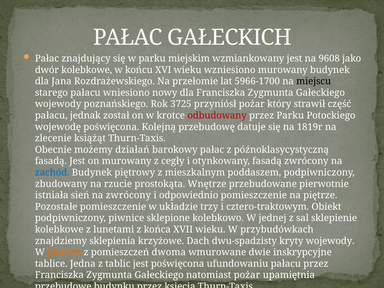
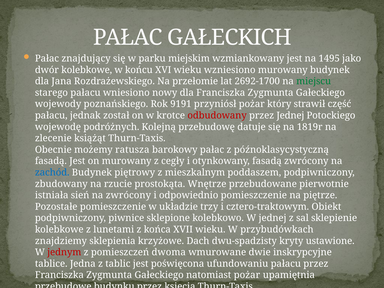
9608: 9608 -> 1495
5966-1700: 5966-1700 -> 2692-1700
miejscu colour: black -> green
3725: 3725 -> 9191
przez Parku: Parku -> Jednej
wojewodę poświęcona: poświęcona -> podróżnych
działań: działań -> ratusza
kryty wojewody: wojewody -> ustawione
jednym colour: orange -> red
